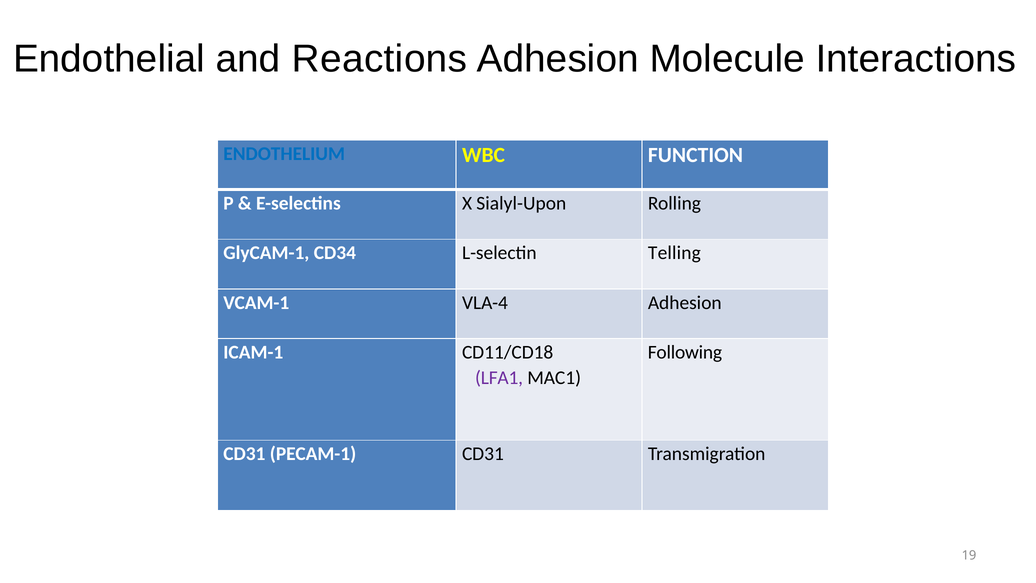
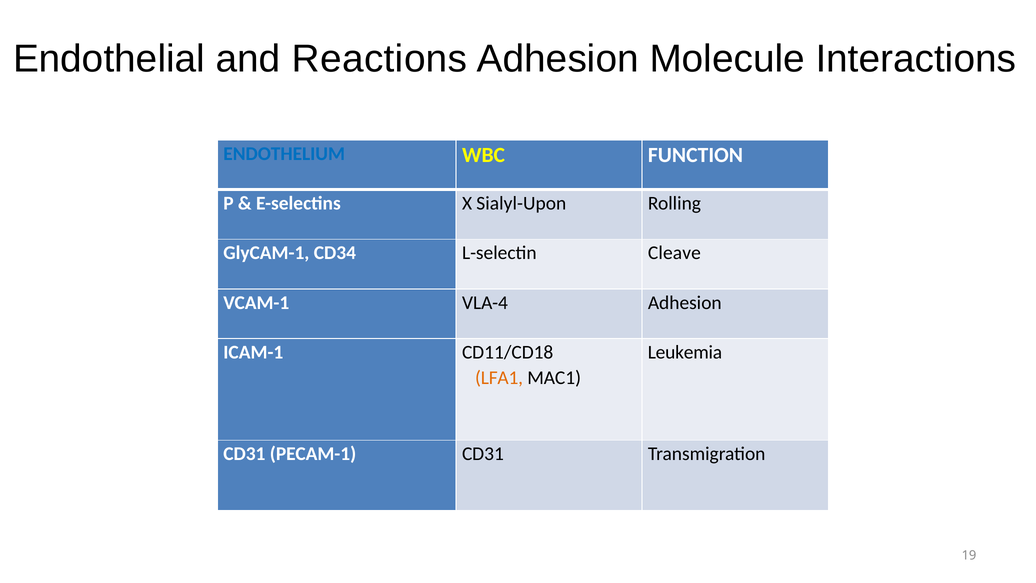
Telling: Telling -> Cleave
Following: Following -> Leukemia
LFA1 colour: purple -> orange
